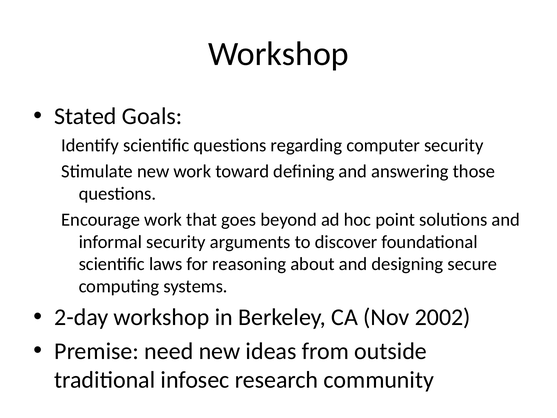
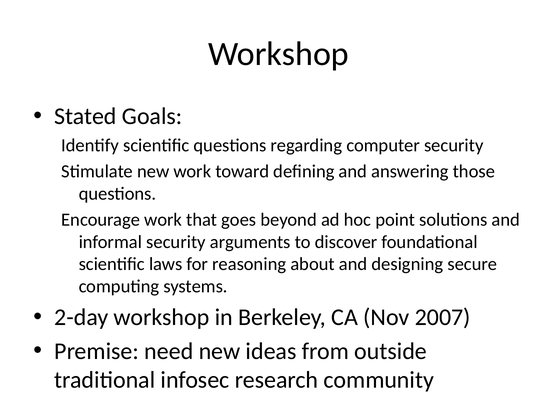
2002: 2002 -> 2007
